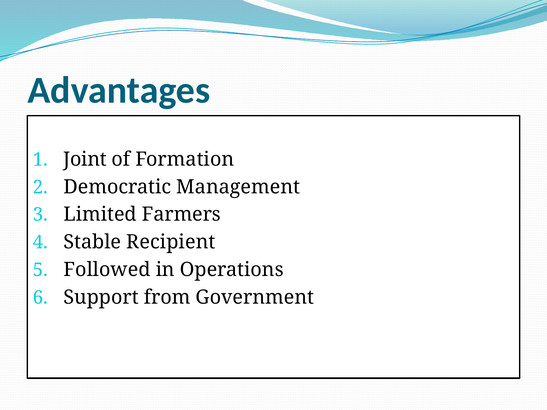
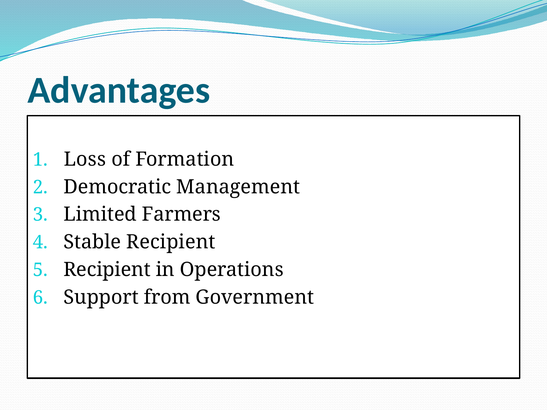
Joint: Joint -> Loss
Followed at (107, 270): Followed -> Recipient
